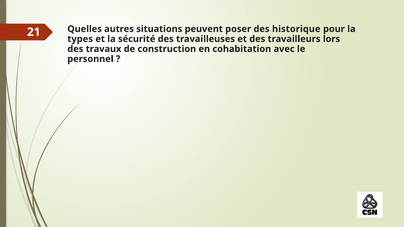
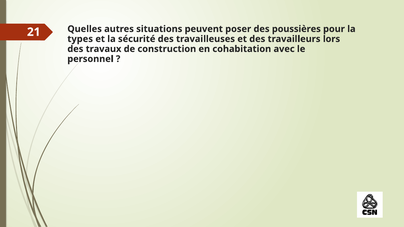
historique: historique -> poussières
